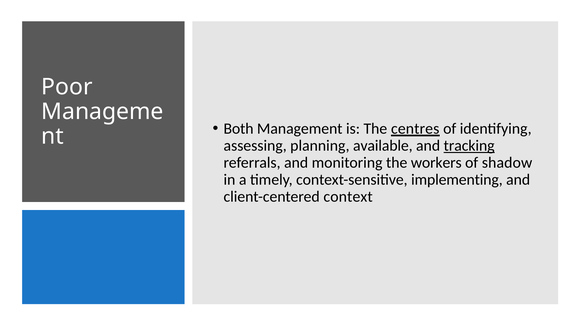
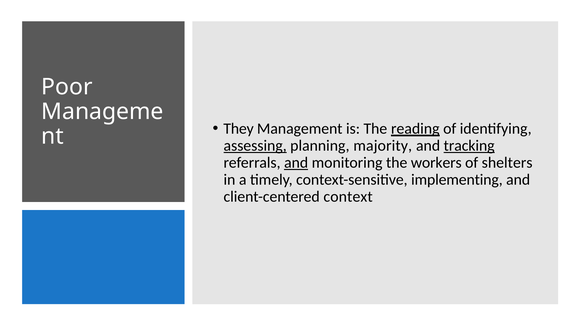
Both: Both -> They
centres: centres -> reading
assessing underline: none -> present
available: available -> majority
and at (296, 163) underline: none -> present
shadow: shadow -> shelters
